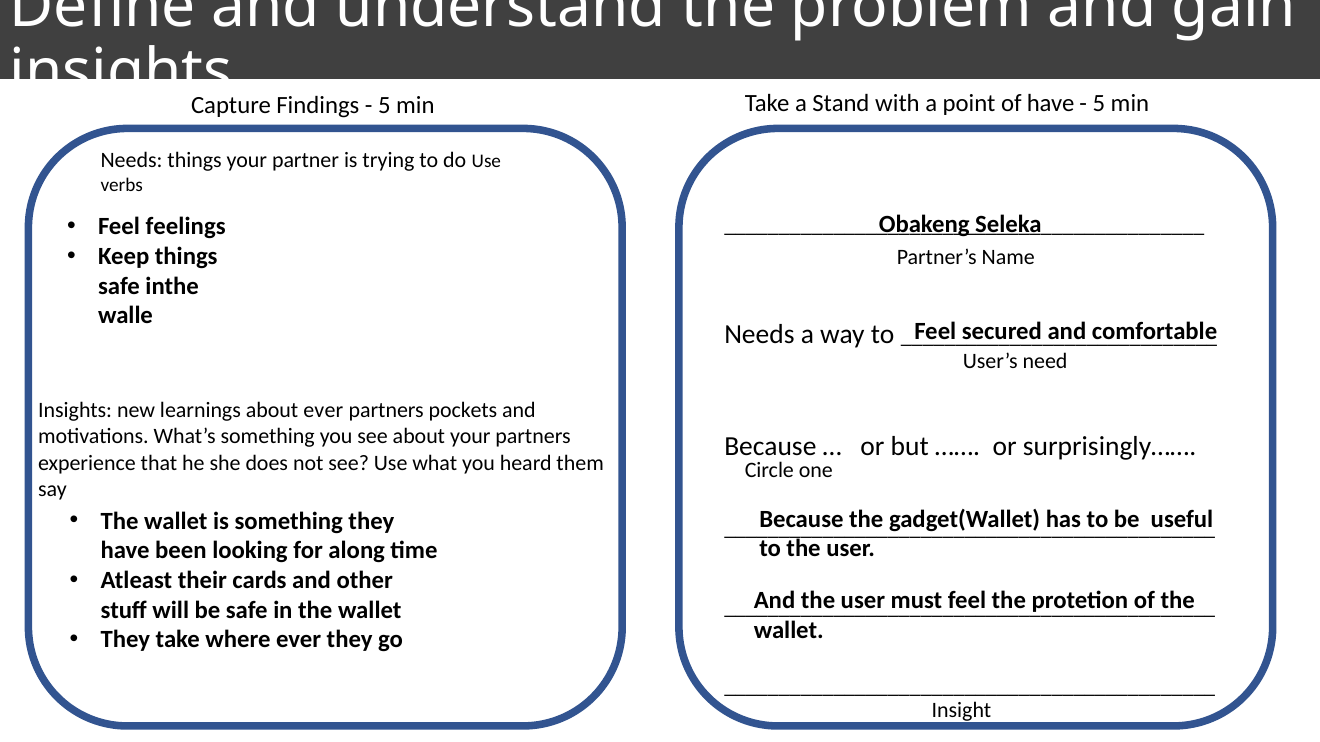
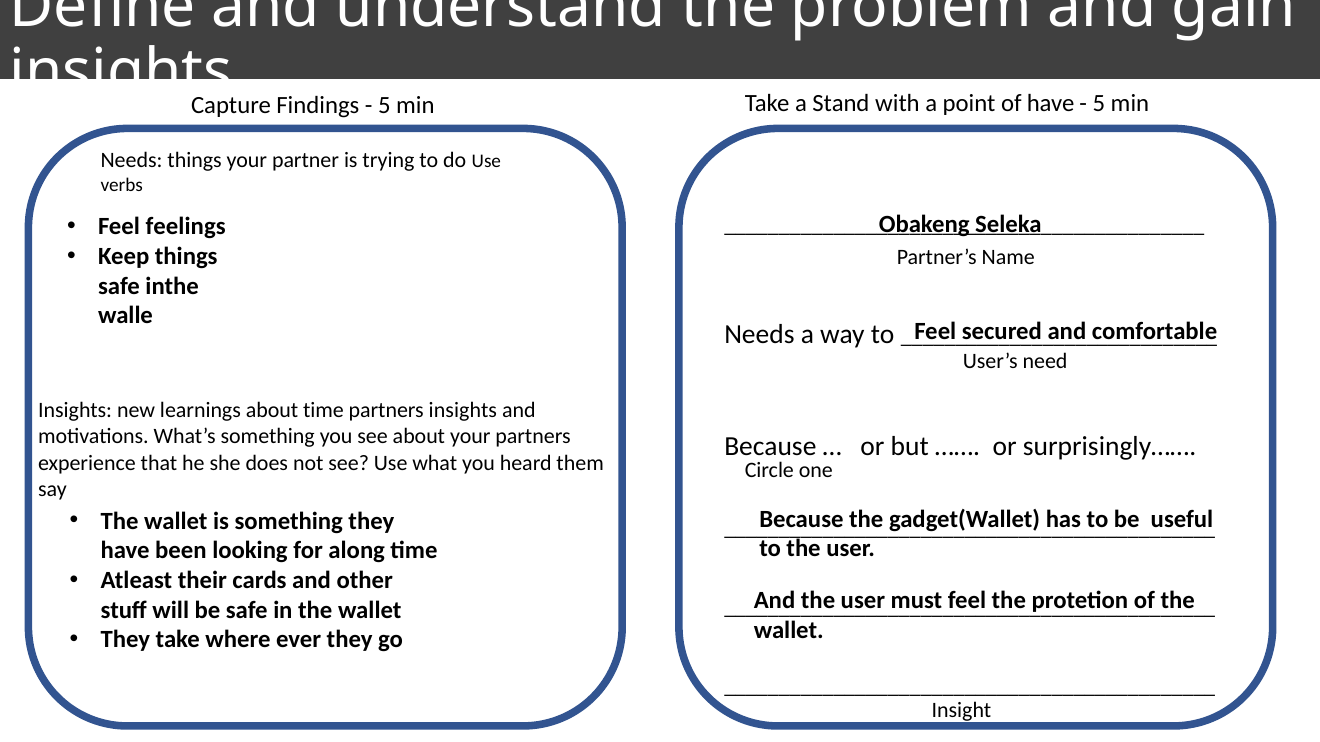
about ever: ever -> time
partners pockets: pockets -> insights
